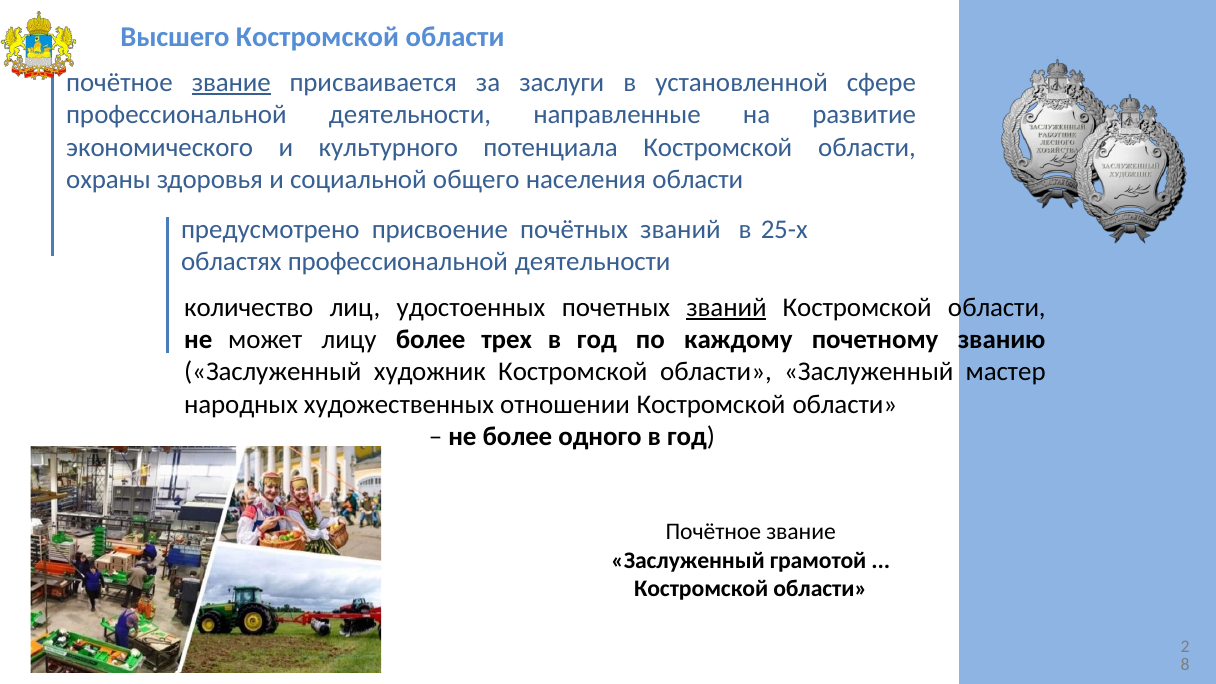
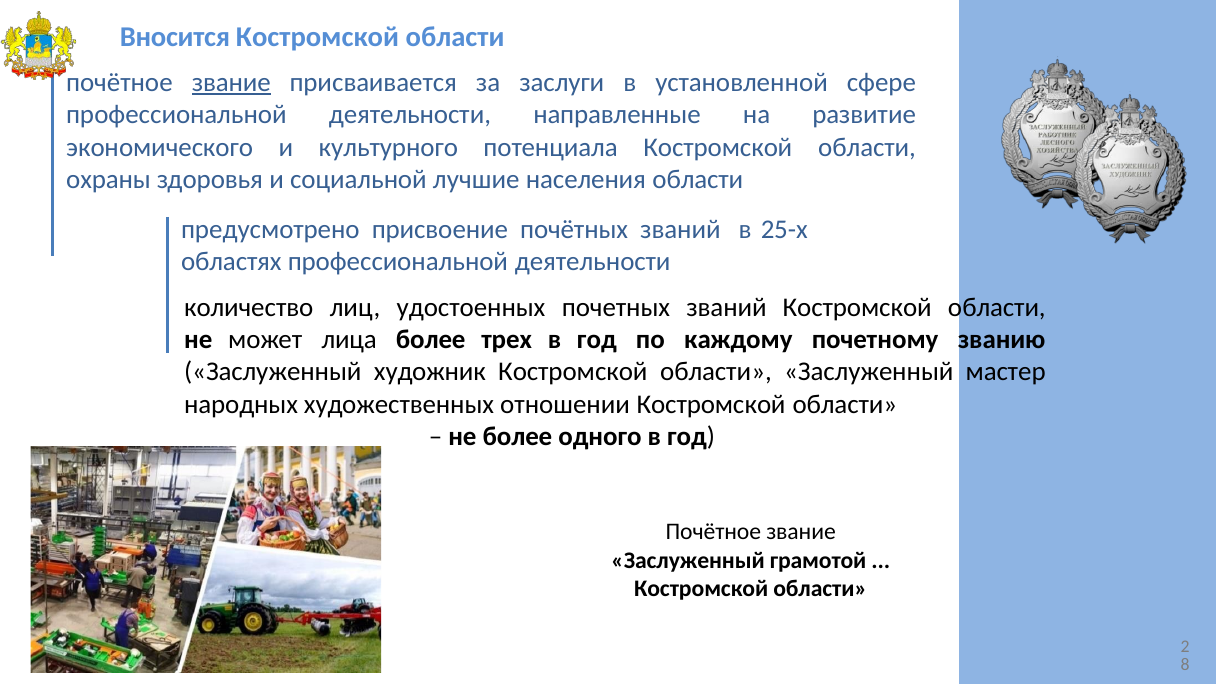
Высшего: Высшего -> Вносится
общего: общего -> лучшие
званий at (727, 307) underline: present -> none
лицу: лицу -> лица
